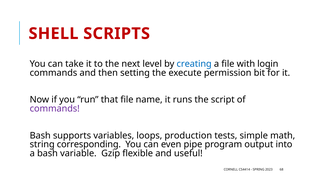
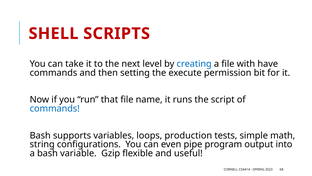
login: login -> have
commands at (55, 108) colour: purple -> blue
corresponding: corresponding -> configurations
